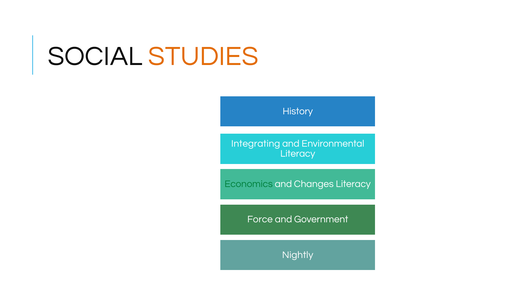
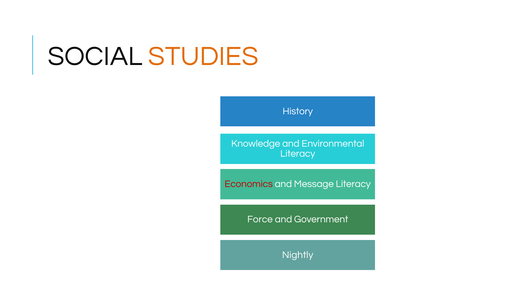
Integrating: Integrating -> Knowledge
Economics colour: green -> red
Changes: Changes -> Message
